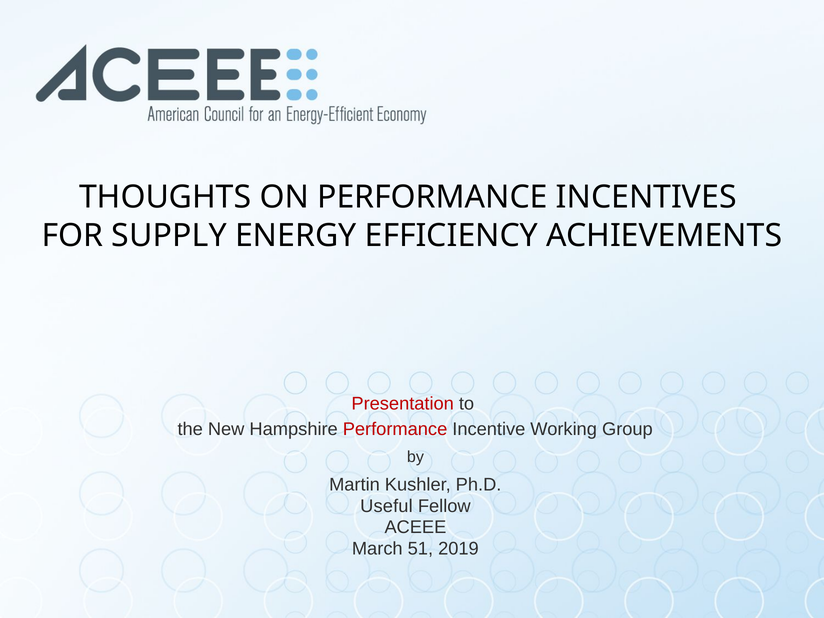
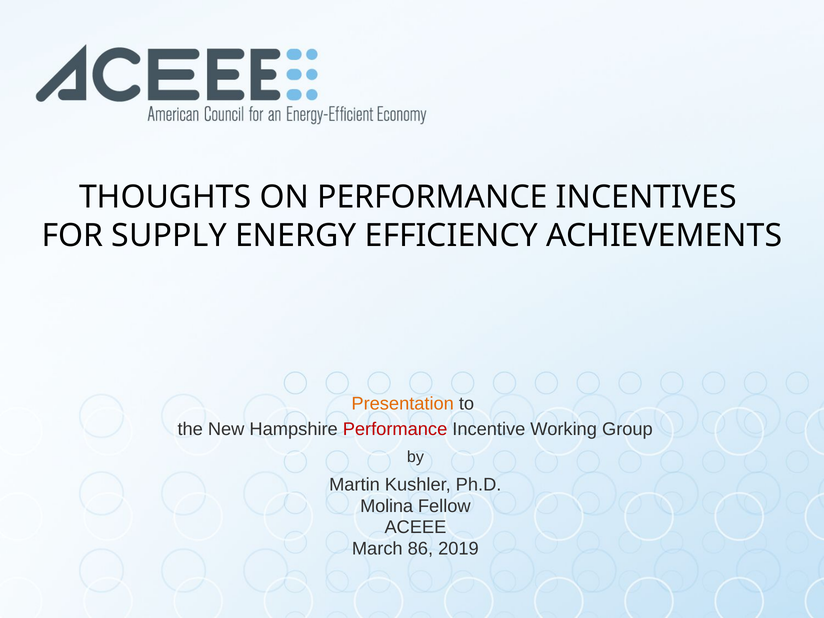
Presentation colour: red -> orange
Useful: Useful -> Molina
51: 51 -> 86
